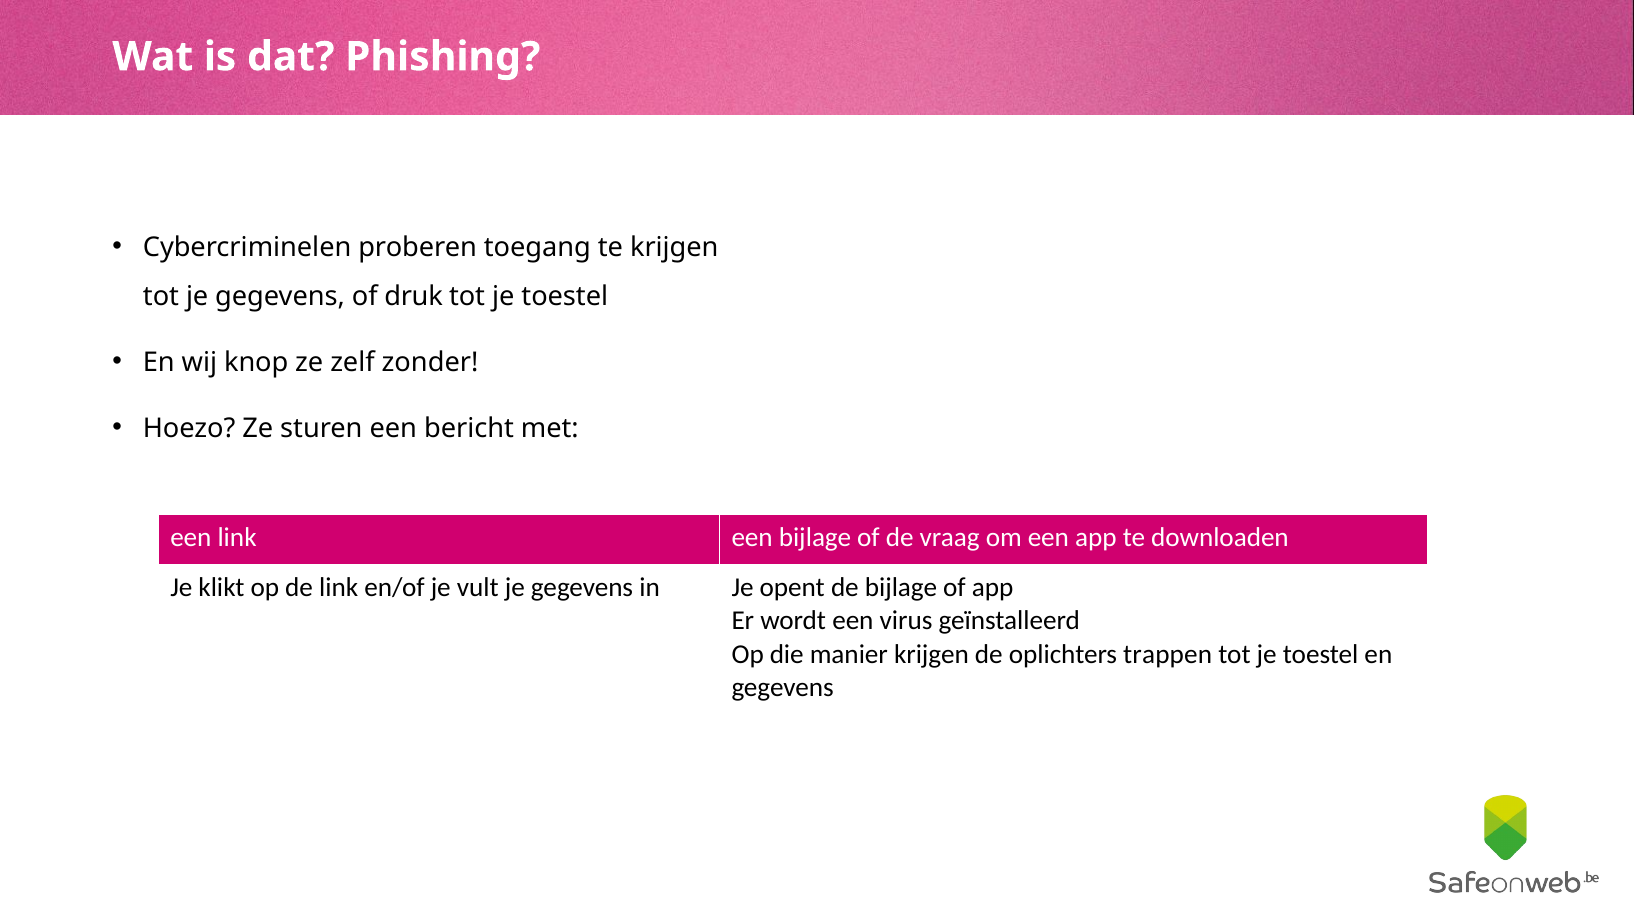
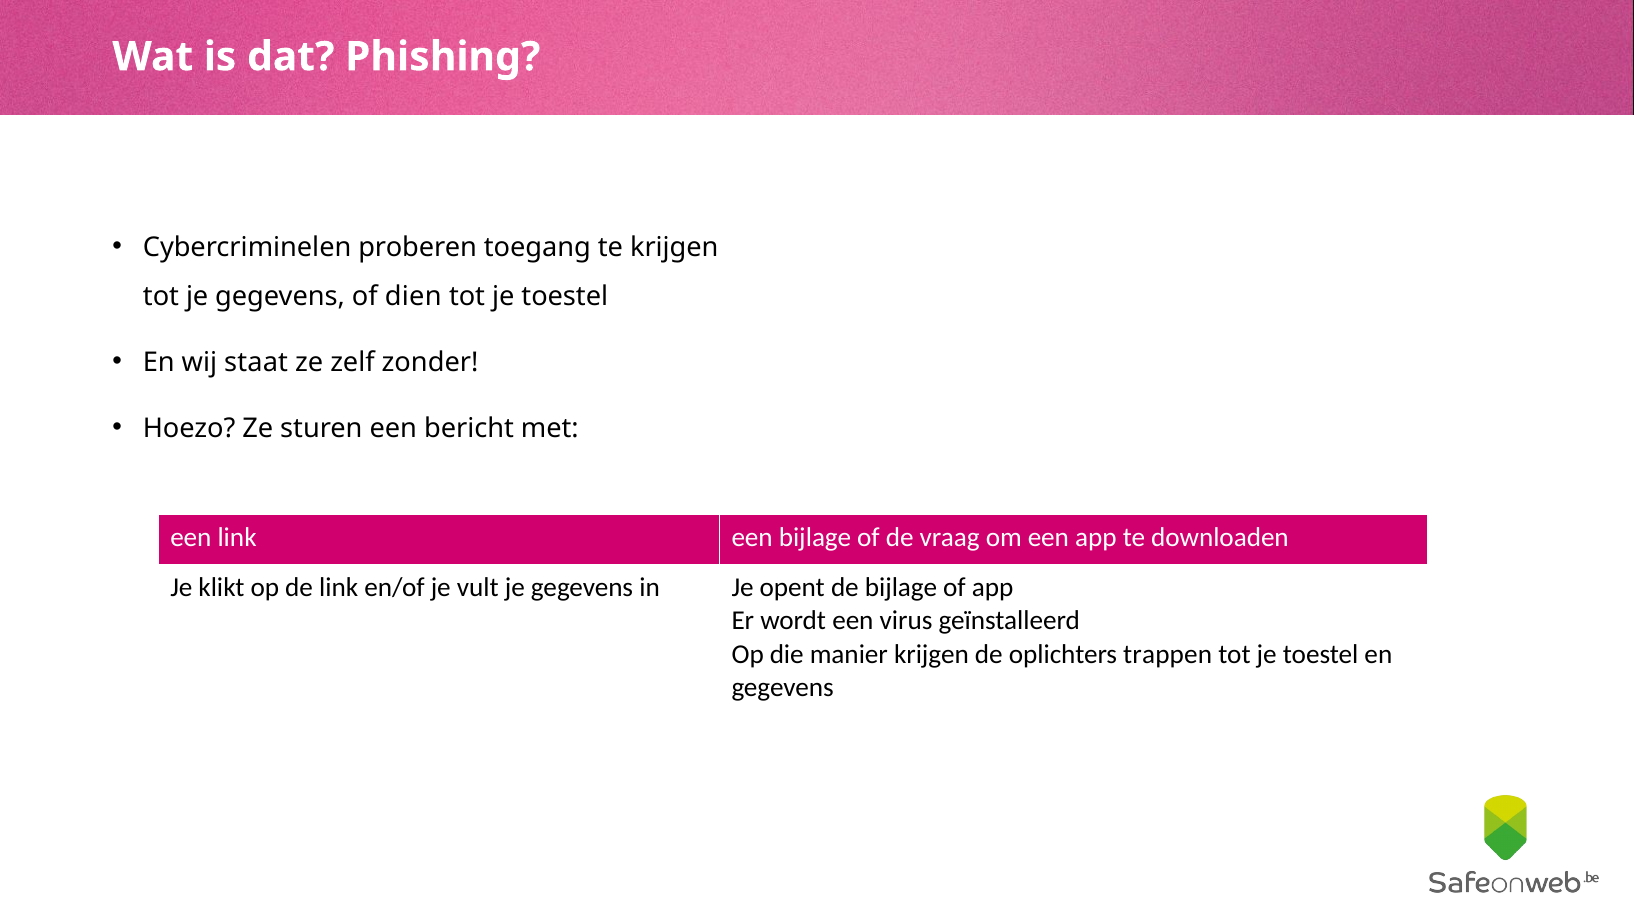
druk: druk -> dien
knop: knop -> staat
